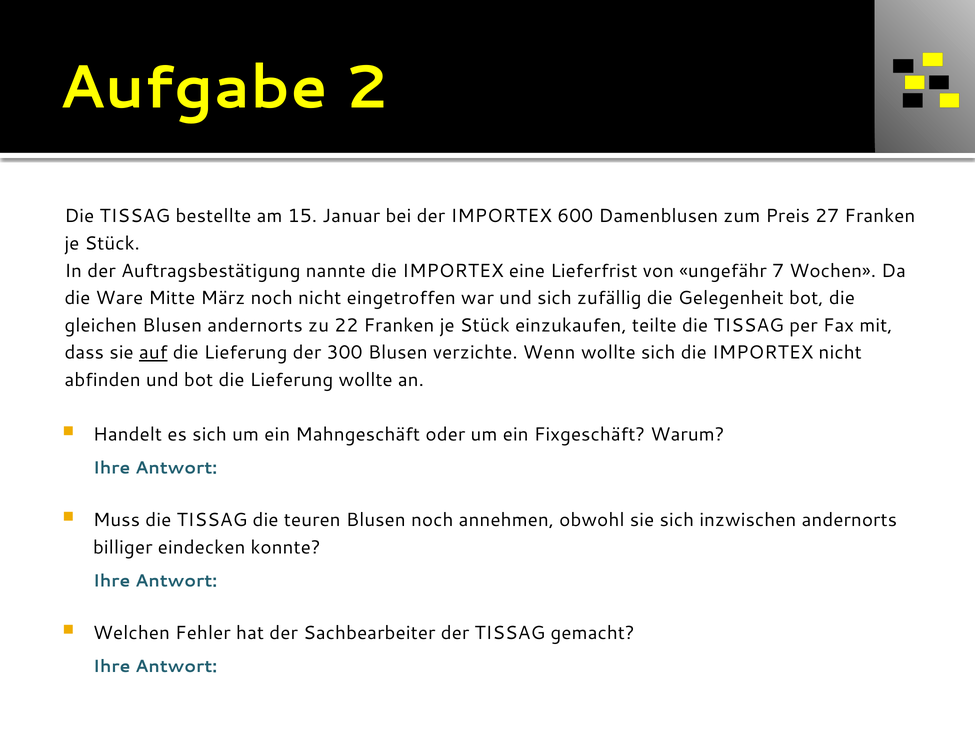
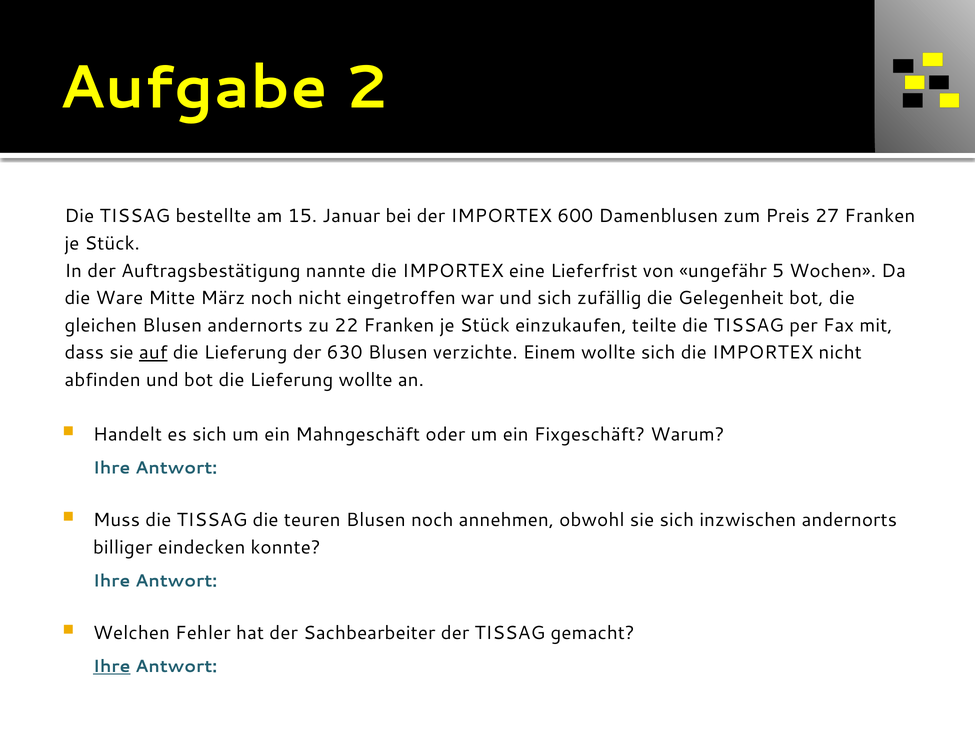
7: 7 -> 5
300: 300 -> 630
Wenn: Wenn -> Einem
Ihre at (112, 667) underline: none -> present
